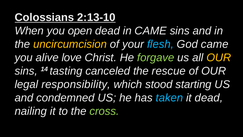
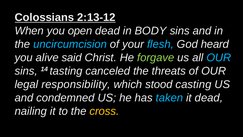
2:13-10: 2:13-10 -> 2:13-12
in CAME: CAME -> BODY
uncircumcision colour: yellow -> light blue
God came: came -> heard
love: love -> said
OUR at (219, 57) colour: yellow -> light blue
rescue: rescue -> threats
starting: starting -> casting
cross colour: light green -> yellow
